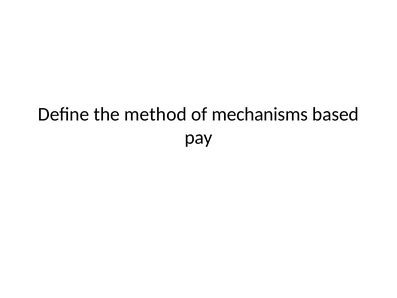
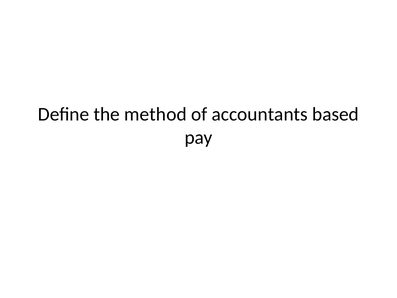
mechanisms: mechanisms -> accountants
